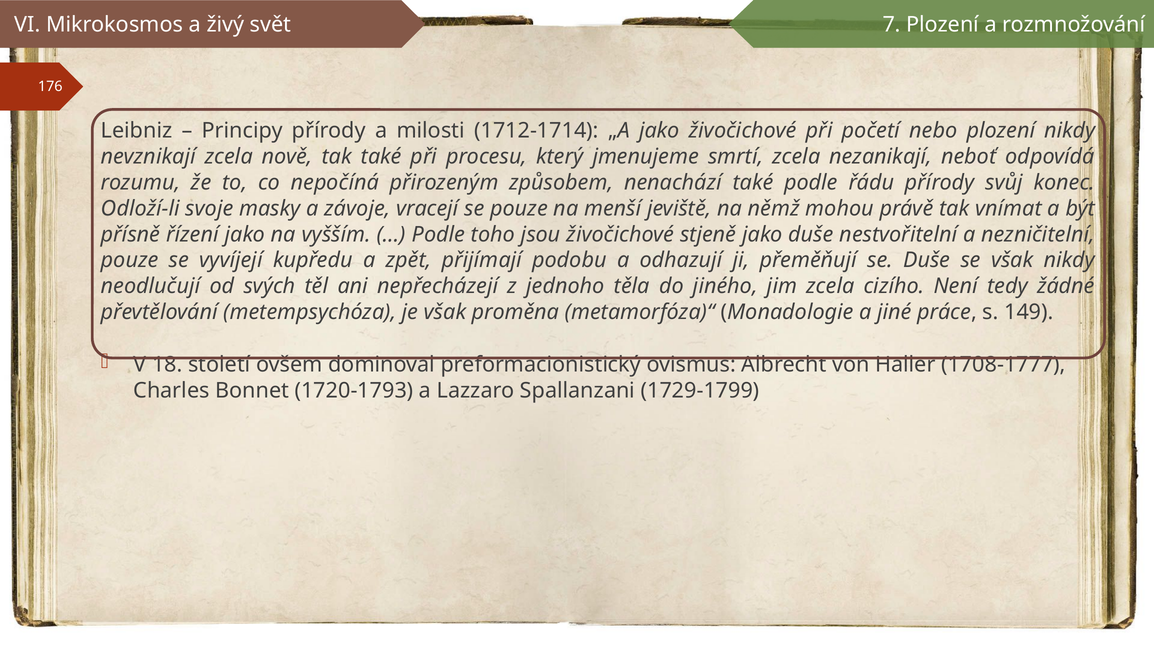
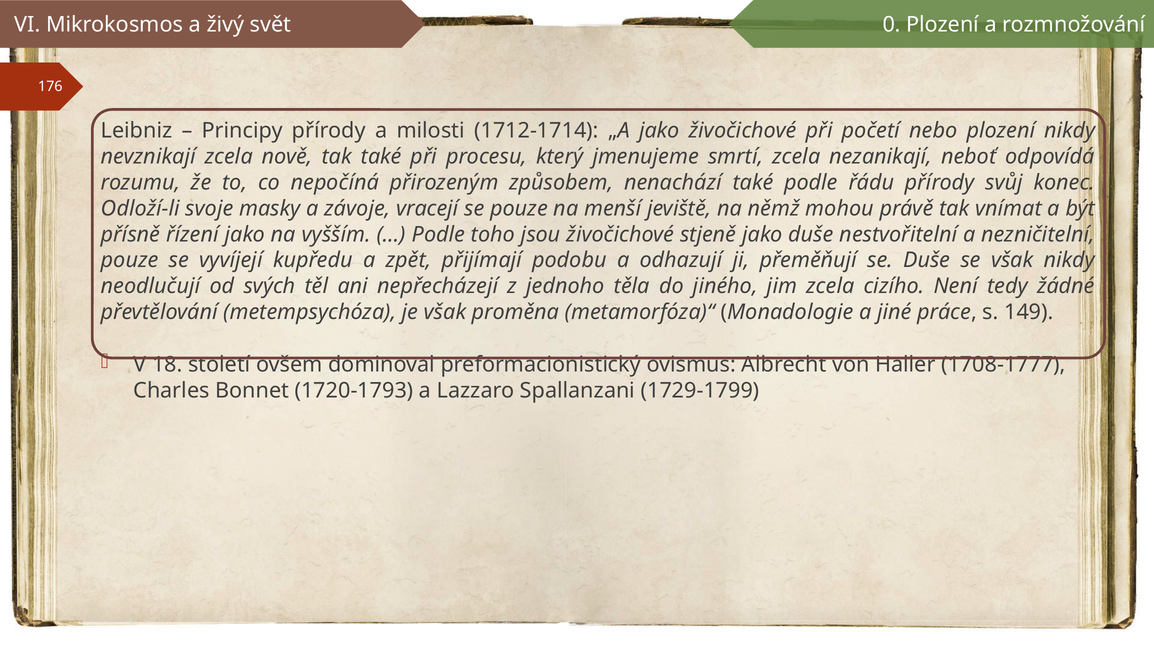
7: 7 -> 0
